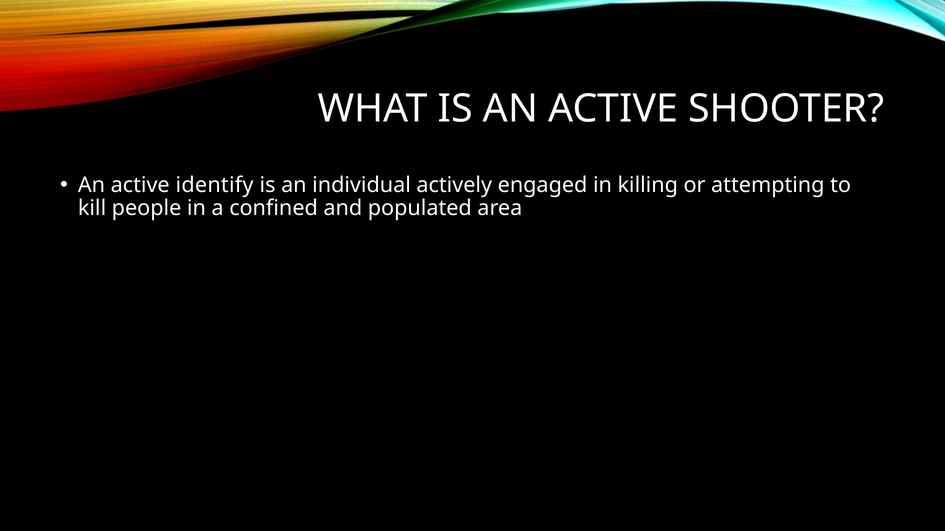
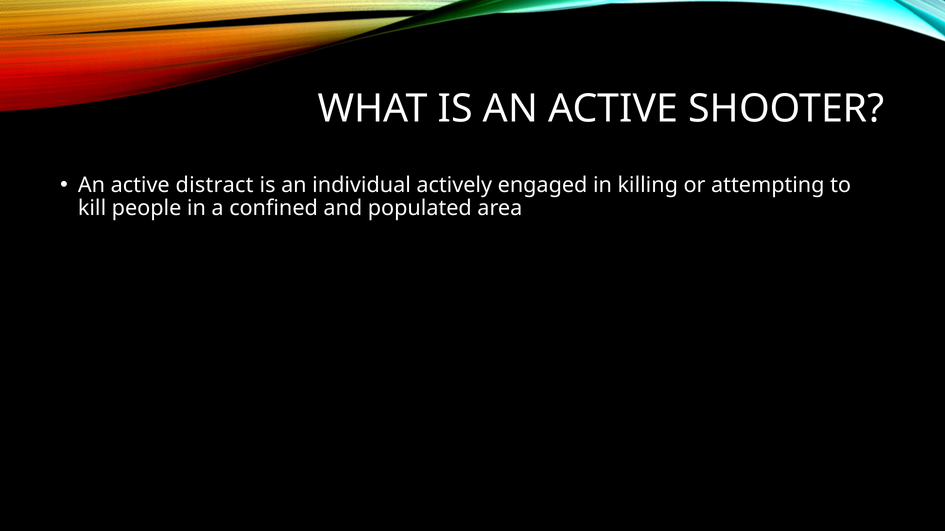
identify: identify -> distract
